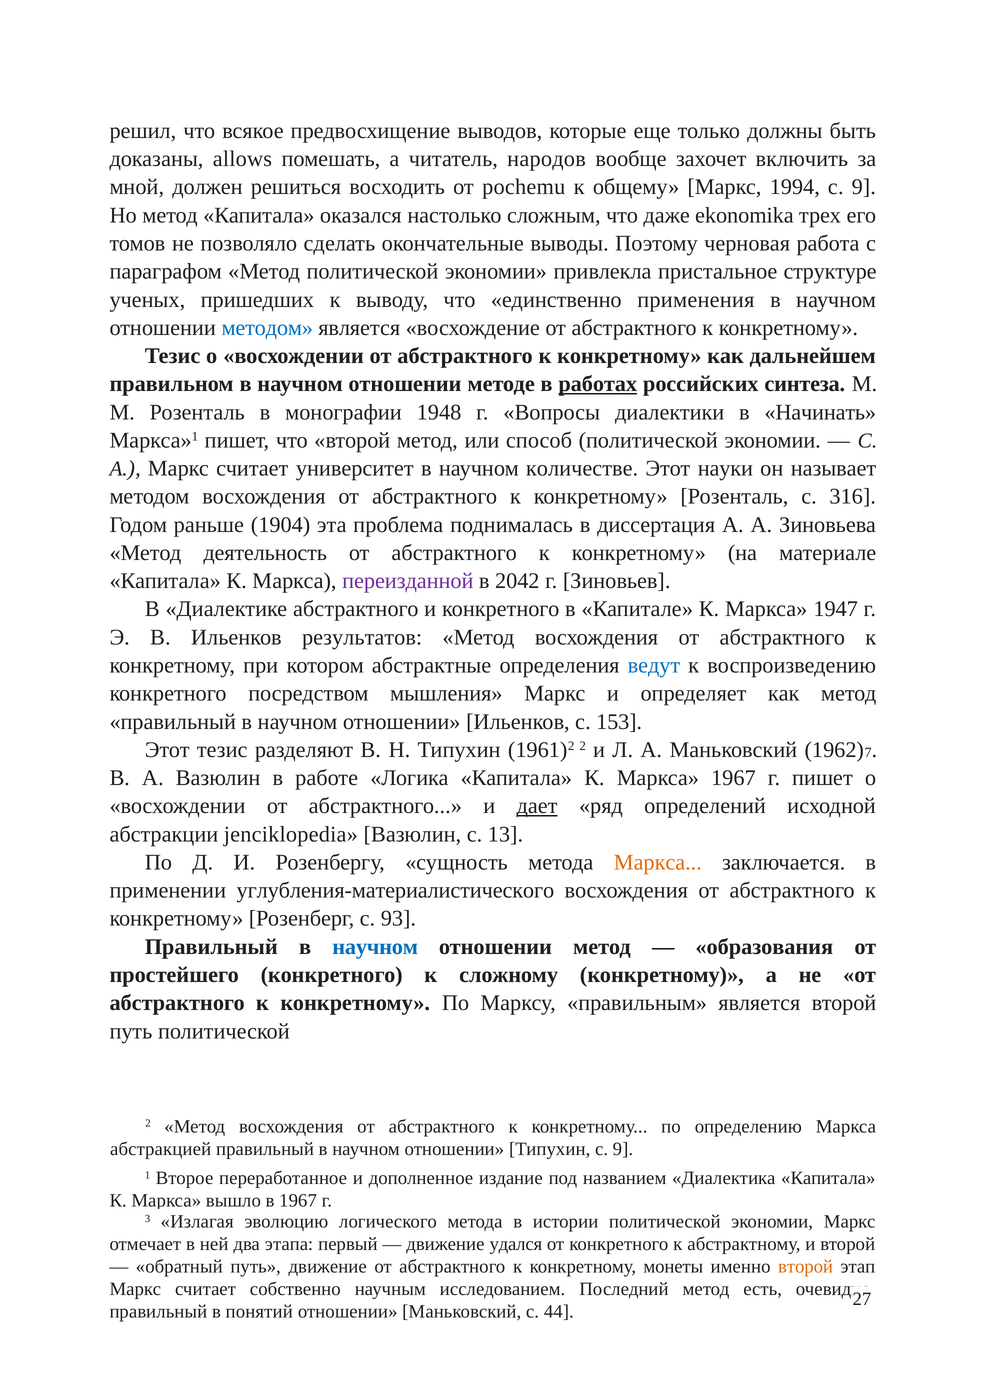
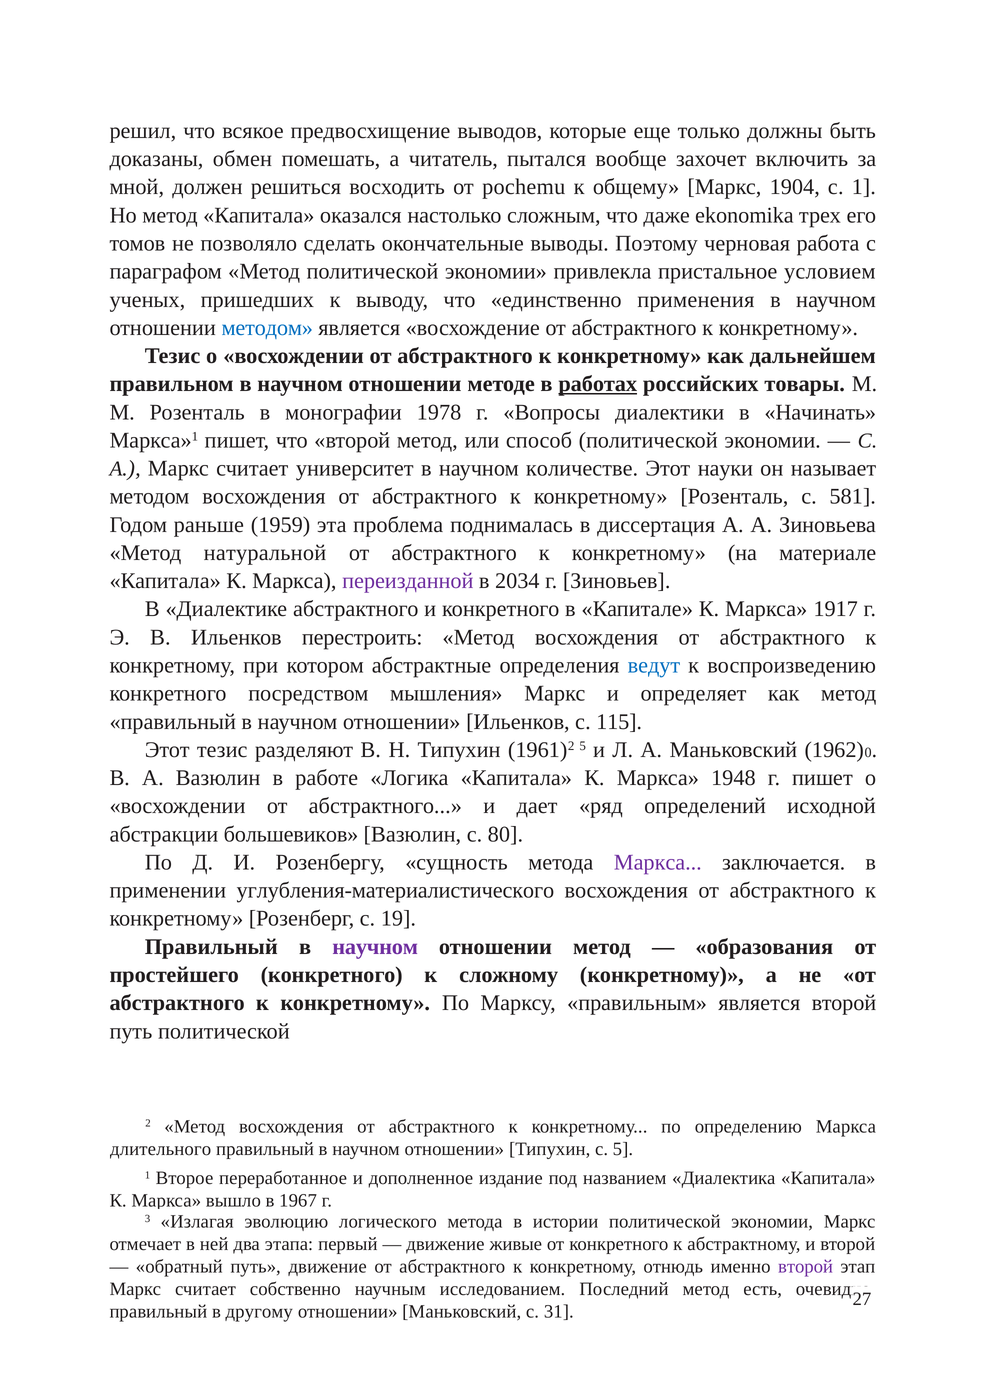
allows: allows -> обмен
народов: народов -> пытался
1994: 1994 -> 1904
9 at (864, 187): 9 -> 1
структуре: структуре -> условием
синтеза: синтеза -> товары
1948: 1948 -> 1978
316: 316 -> 581
1904: 1904 -> 1959
деятельность: деятельность -> натуральной
2042: 2042 -> 2034
1947: 1947 -> 1917
результатов: результатов -> перестроить
153: 153 -> 115
1961)2 2: 2 -> 5
7: 7 -> 0
Маркса 1967: 1967 -> 1948
дает underline: present -> none
jenciklopedia: jenciklopedia -> большевиков
13: 13 -> 80
Маркса at (658, 863) colour: orange -> purple
93: 93 -> 19
научном at (375, 947) colour: blue -> purple
абстракцией: абстракцией -> длительного
Типухин с 9: 9 -> 5
удался: удался -> живые
монеты: монеты -> отнюдь
второй at (806, 1267) colour: orange -> purple
понятий: понятий -> другому
44: 44 -> 31
